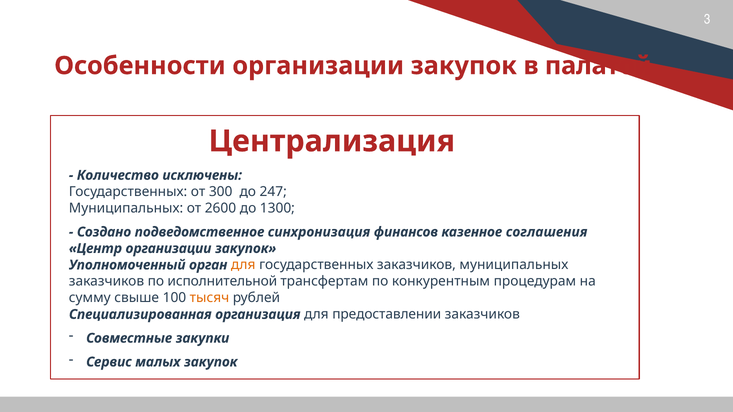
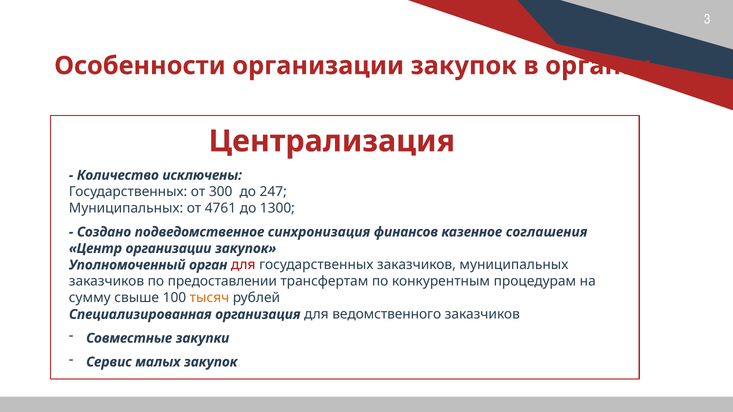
палатой: палатой -> органах
2600: 2600 -> 4761
для at (243, 265) colour: orange -> red
исполнительной: исполнительной -> предоставлении
предоставлении: предоставлении -> ведомственного
